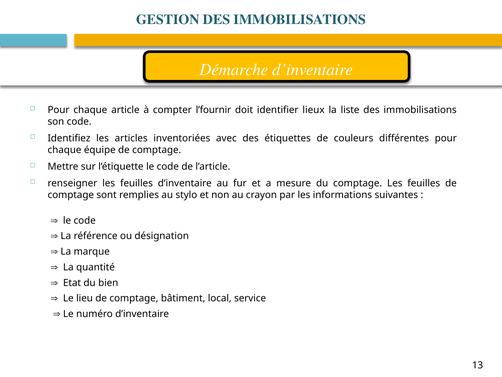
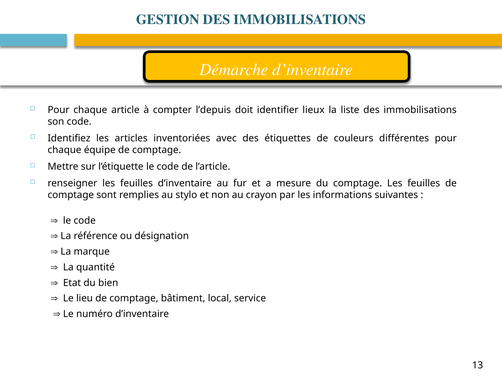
l’fournir: l’fournir -> l’depuis
